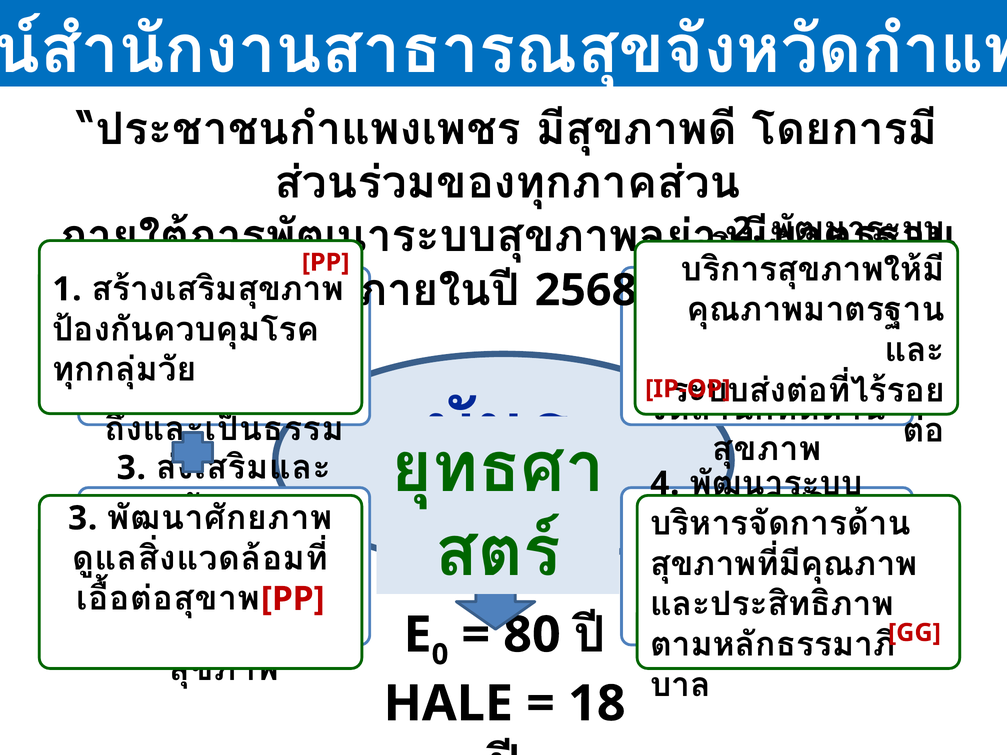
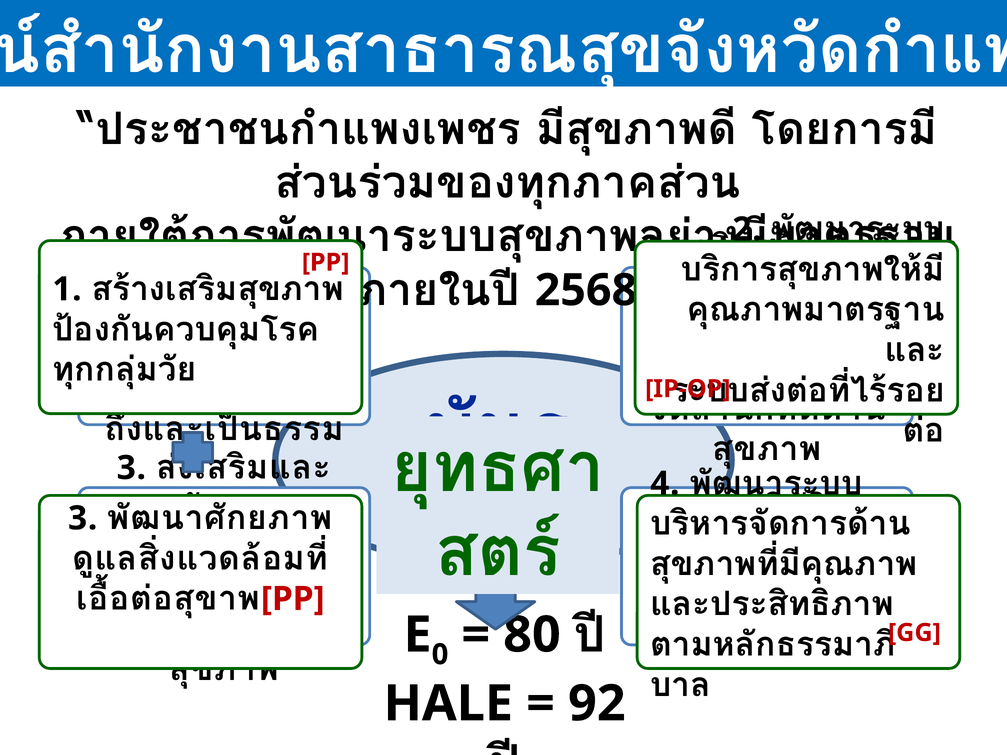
18: 18 -> 92
